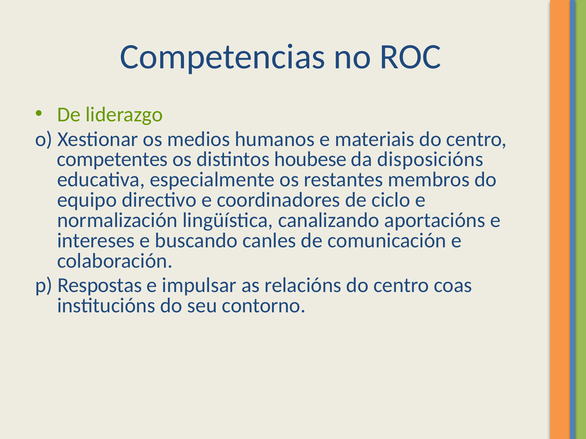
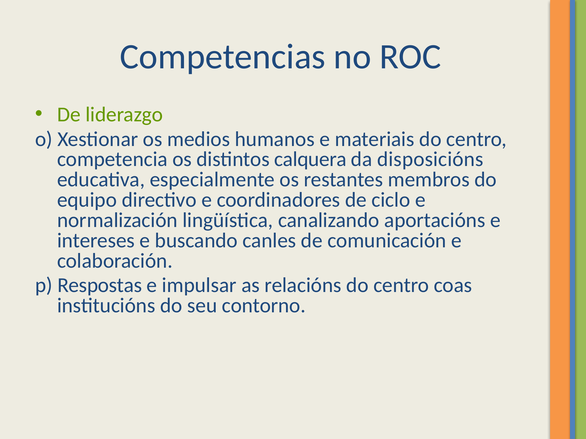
competentes: competentes -> competencia
houbese: houbese -> calquera
